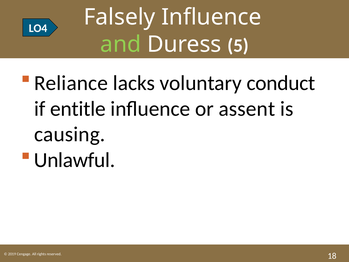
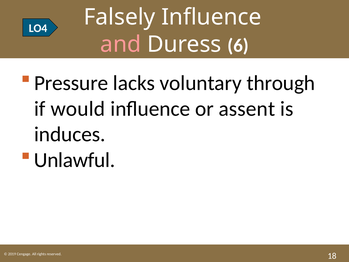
and colour: light green -> pink
5: 5 -> 6
Reliance: Reliance -> Pressure
conduct: conduct -> through
entitle: entitle -> would
causing: causing -> induces
